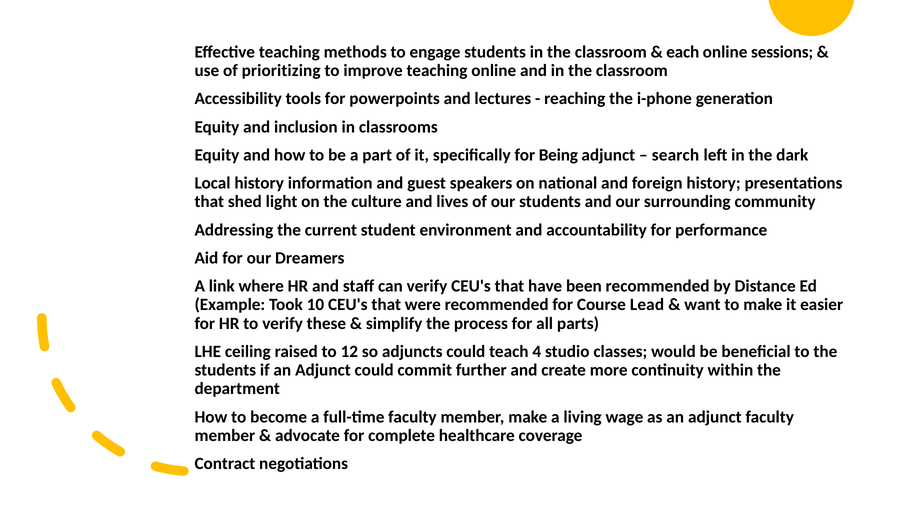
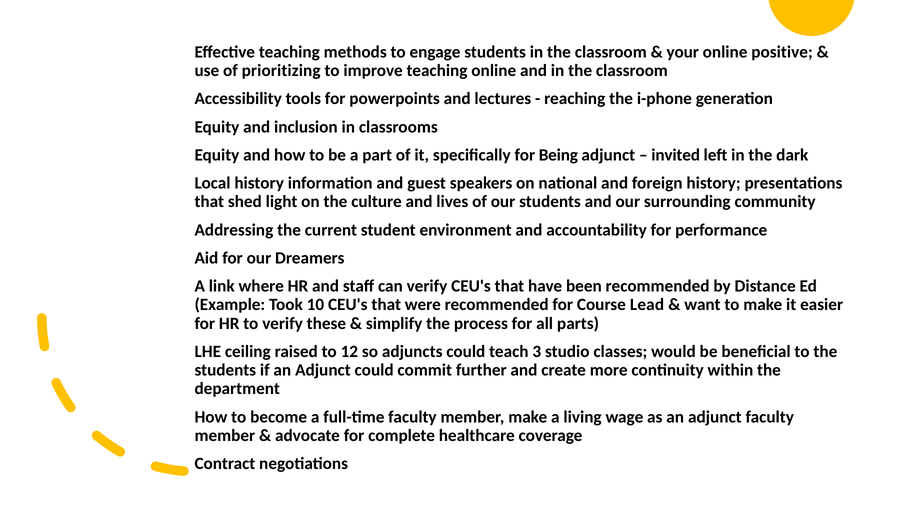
each: each -> your
sessions: sessions -> positive
search: search -> invited
4: 4 -> 3
